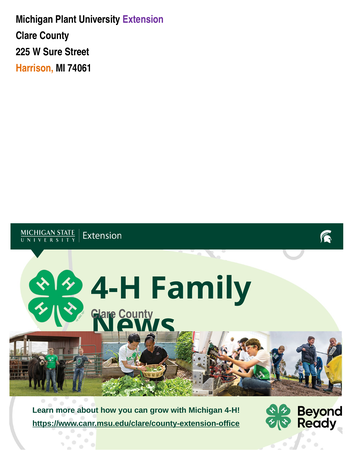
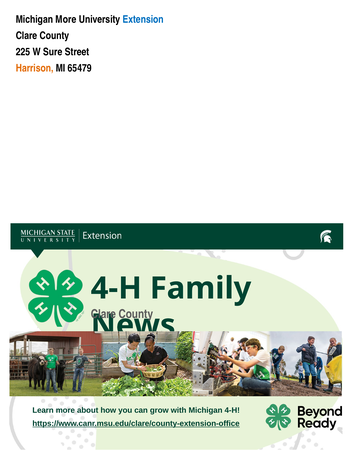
Michigan Plant: Plant -> More
Extension colour: purple -> blue
74061: 74061 -> 65479
